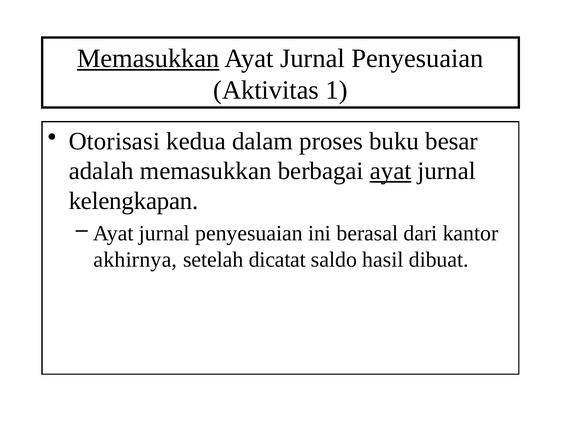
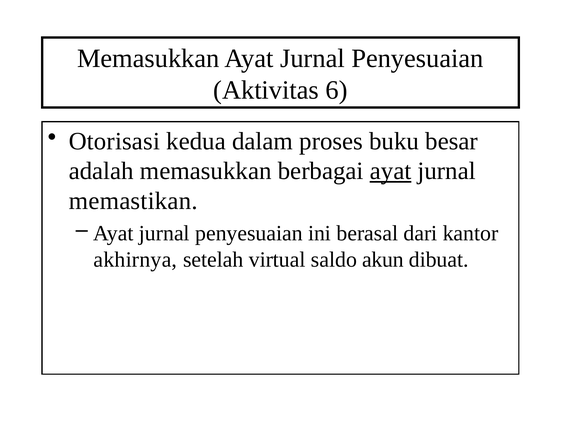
Memasukkan at (148, 58) underline: present -> none
1: 1 -> 6
kelengkapan: kelengkapan -> memastikan
dicatat: dicatat -> virtual
hasil: hasil -> akun
